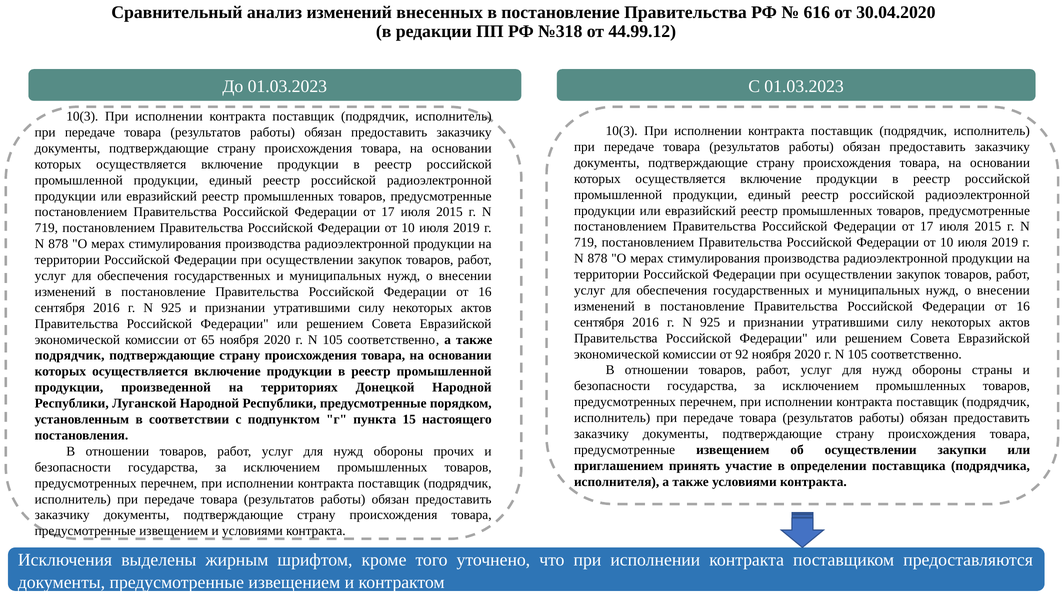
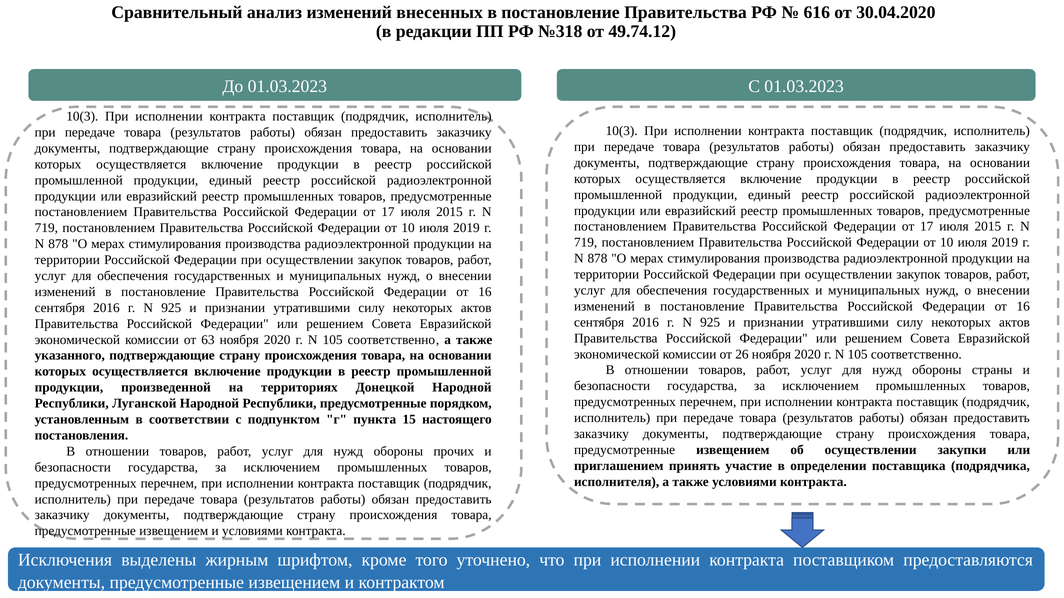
44.99.12: 44.99.12 -> 49.74.12
65: 65 -> 63
92: 92 -> 26
подрядчик at (70, 356): подрядчик -> указанного
